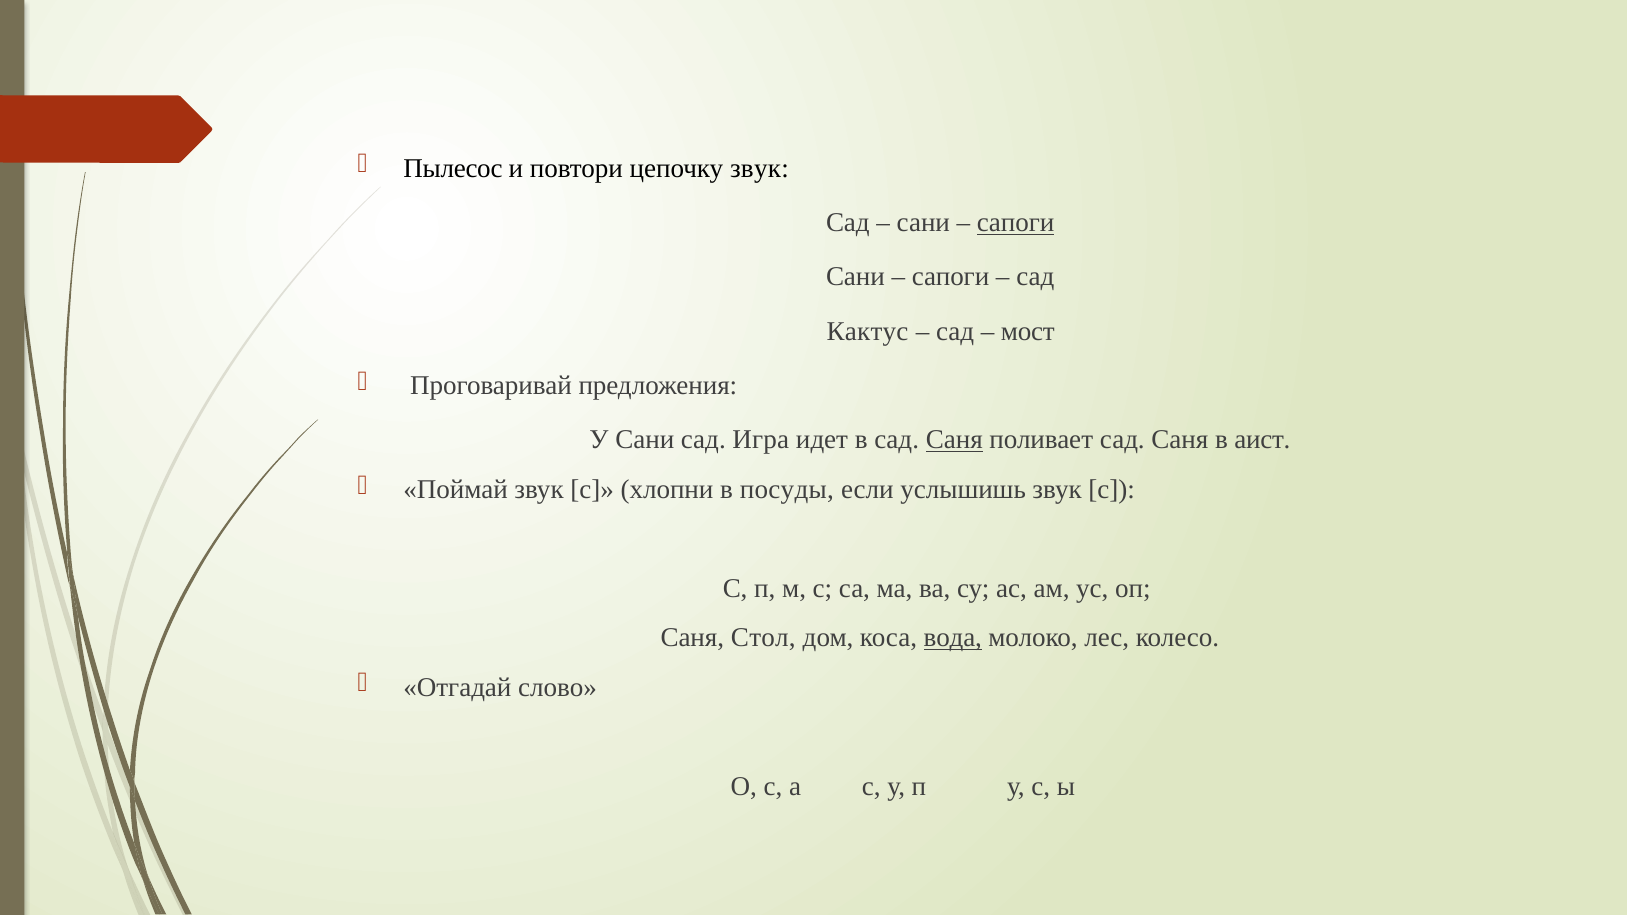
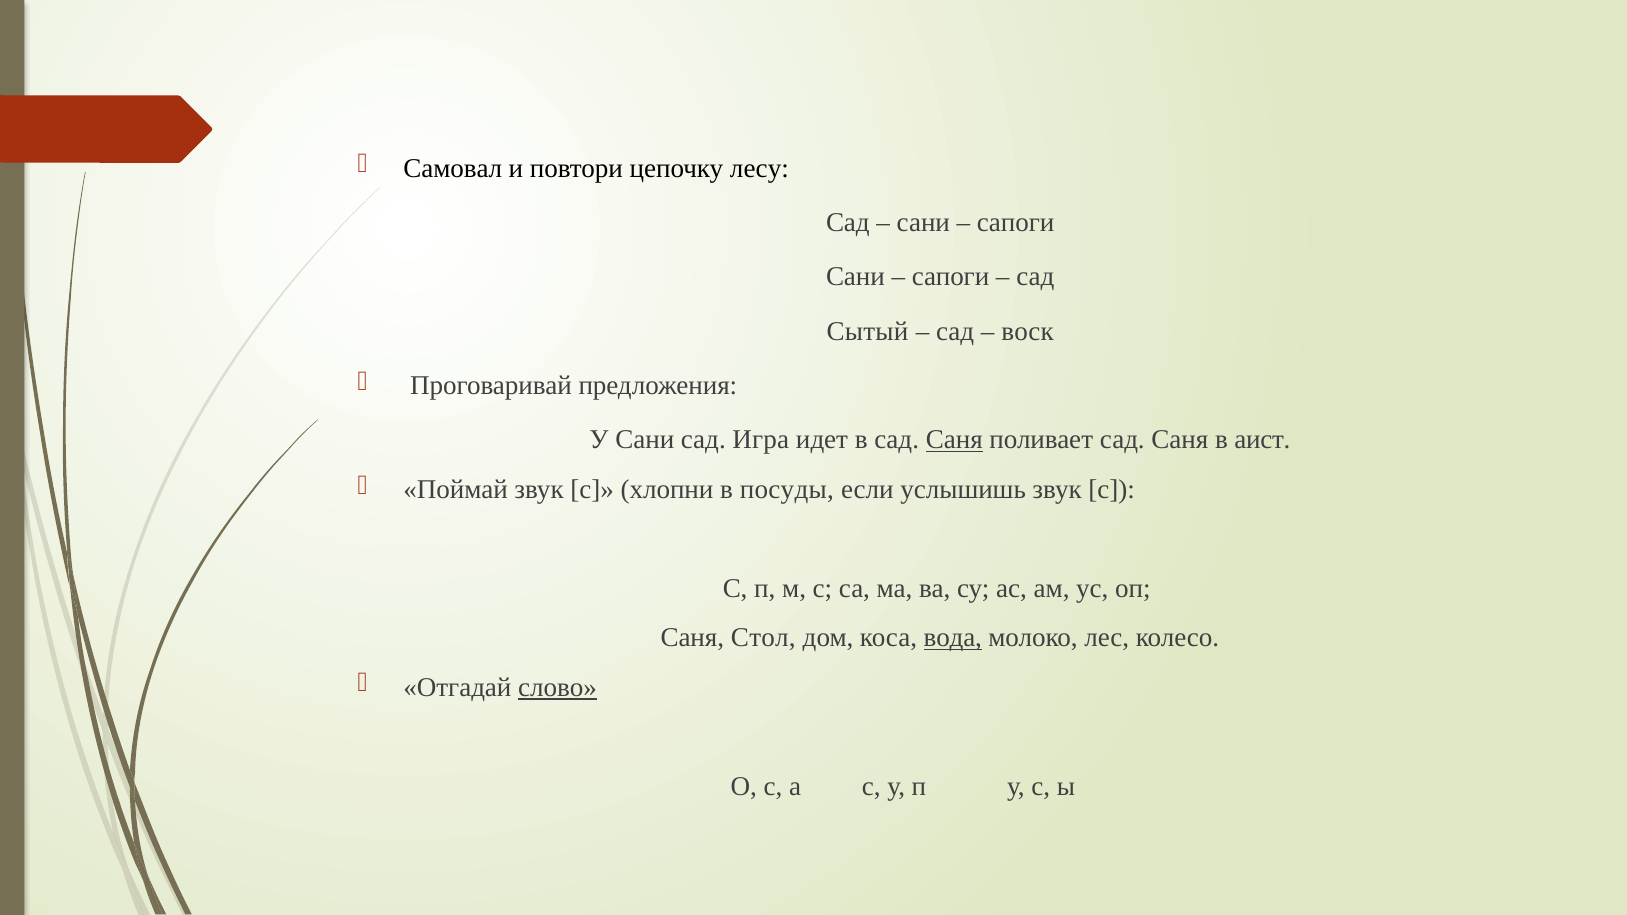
Пылесос: Пылесос -> Самовал
цепочку звук: звук -> лесу
сапоги at (1016, 223) underline: present -> none
Кактус: Кактус -> Сытый
мост: мост -> воск
слово underline: none -> present
